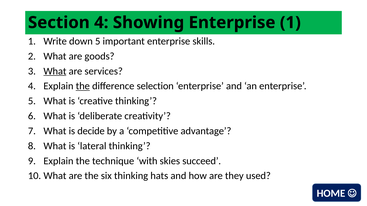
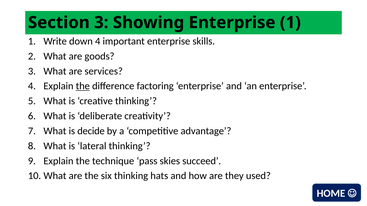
Section 4: 4 -> 3
down 5: 5 -> 4
What at (55, 71) underline: present -> none
selection: selection -> factoring
with: with -> pass
